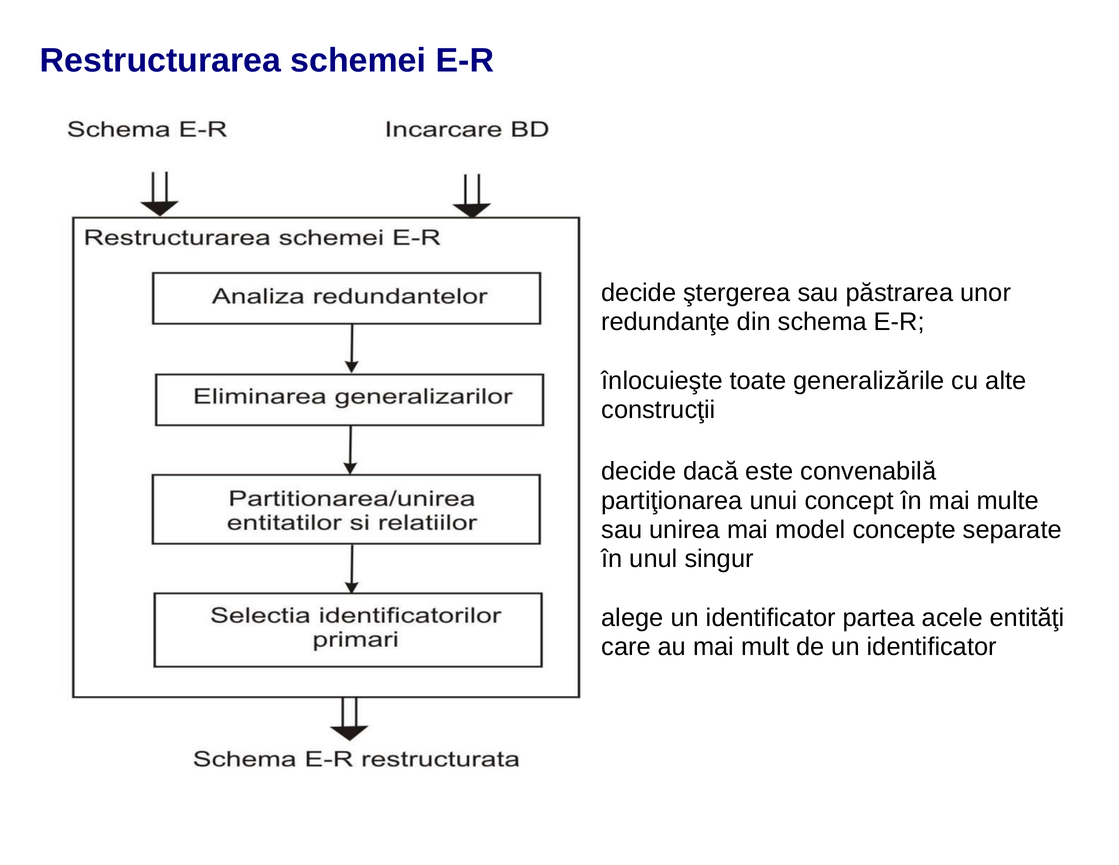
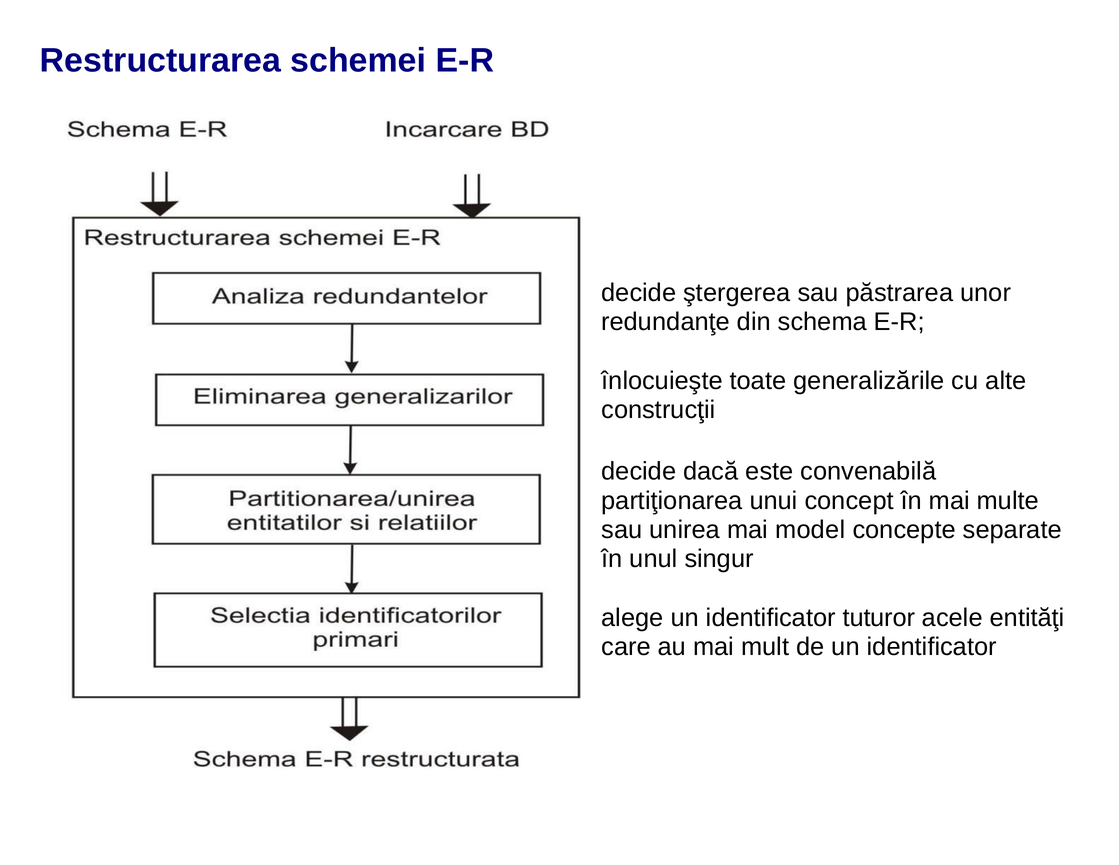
partea: partea -> tuturor
